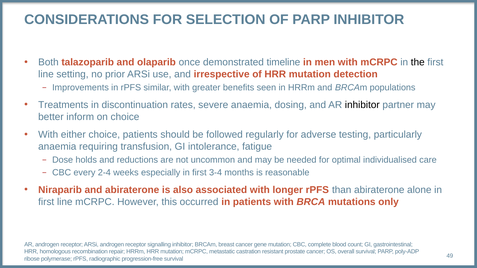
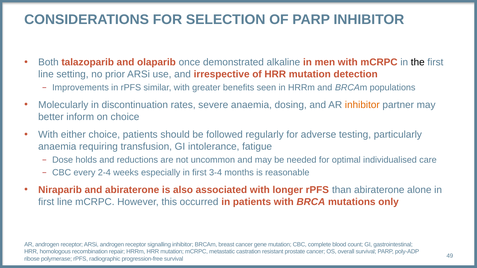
timeline: timeline -> alkaline
Treatments: Treatments -> Molecularly
inhibitor at (362, 105) colour: black -> orange
